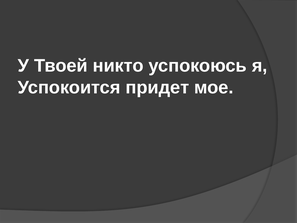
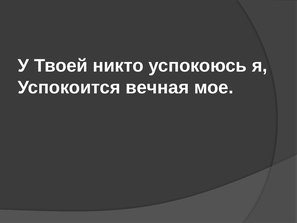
придет: придет -> вечная
